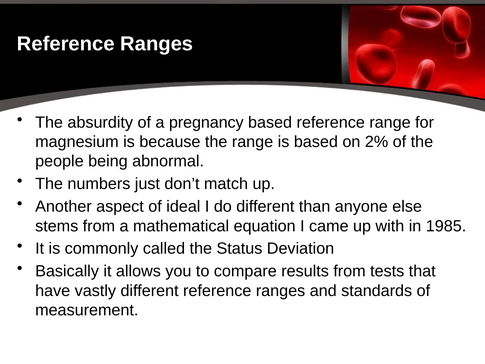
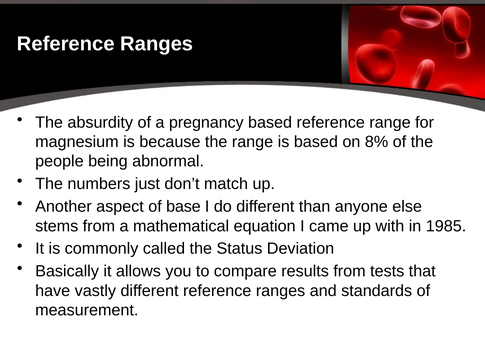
2%: 2% -> 8%
ideal: ideal -> base
